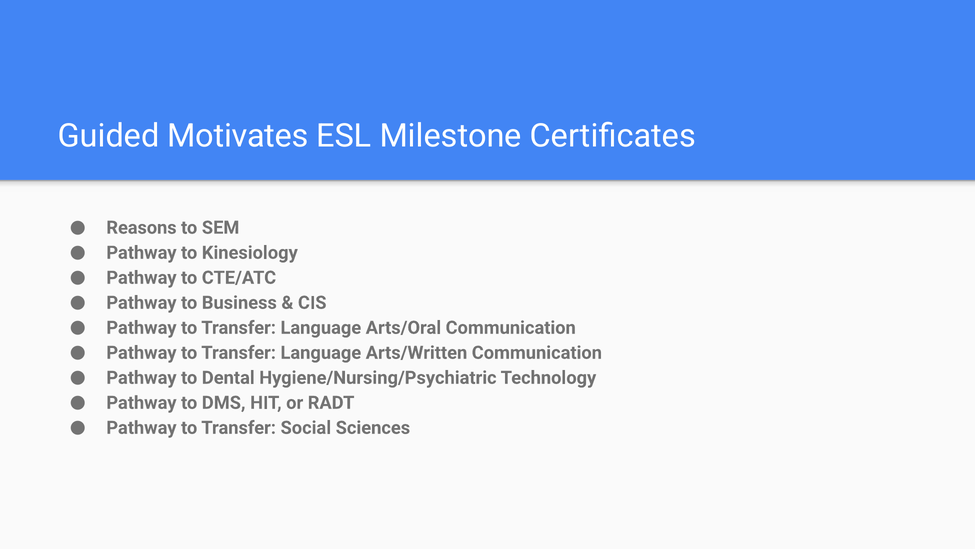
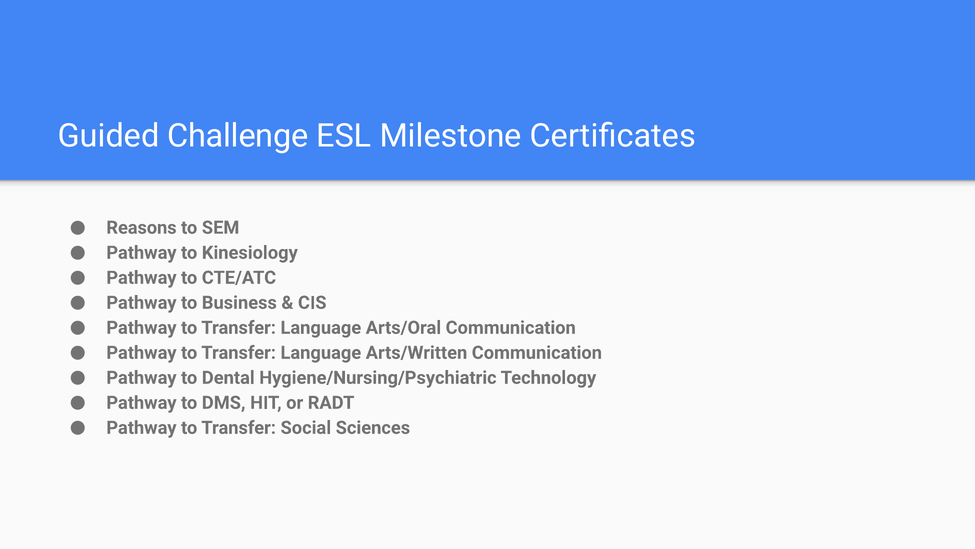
Motivates: Motivates -> Challenge
